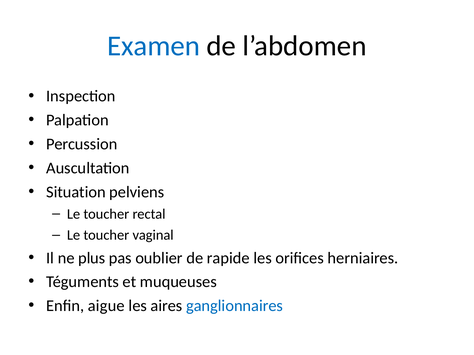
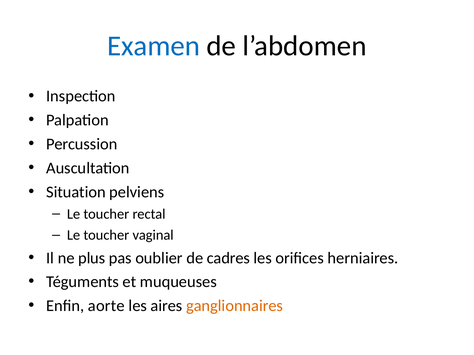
rapide: rapide -> cadres
aigue: aigue -> aorte
ganglionnaires colour: blue -> orange
